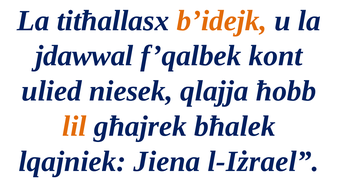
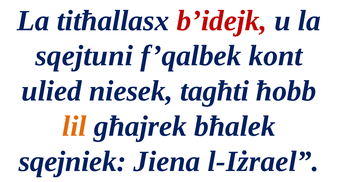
b’idejk colour: orange -> red
jdawwal: jdawwal -> sqejtuni
qlajja: qlajja -> tagħti
lqajniek: lqajniek -> sqejniek
